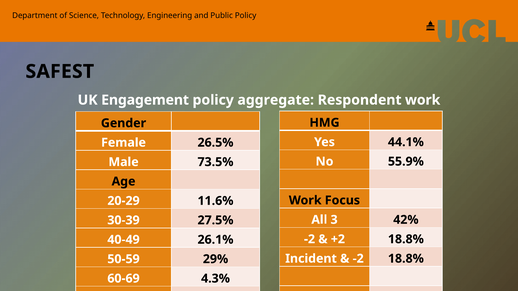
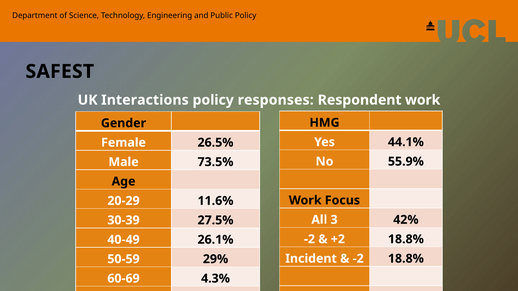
Engagement: Engagement -> Interactions
aggregate: aggregate -> responses
